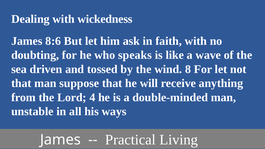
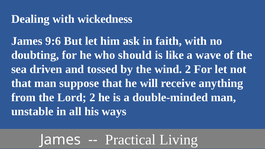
8:6: 8:6 -> 9:6
speaks: speaks -> should
wind 8: 8 -> 2
Lord 4: 4 -> 2
